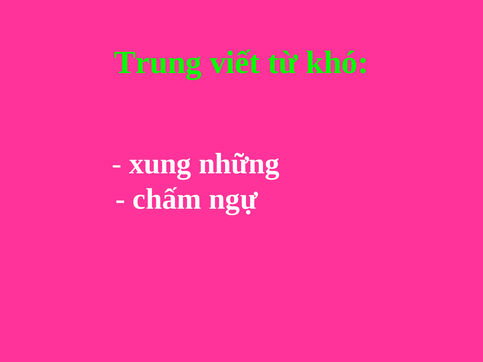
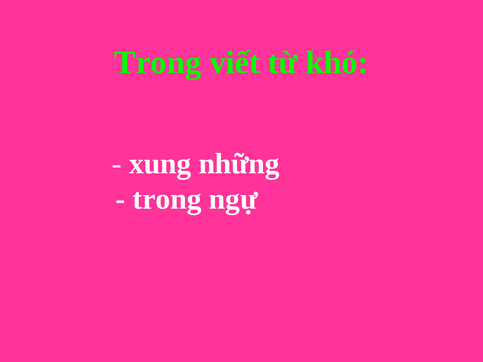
Trung at (158, 63): Trung -> Trong
chấm at (167, 199): chấm -> trong
